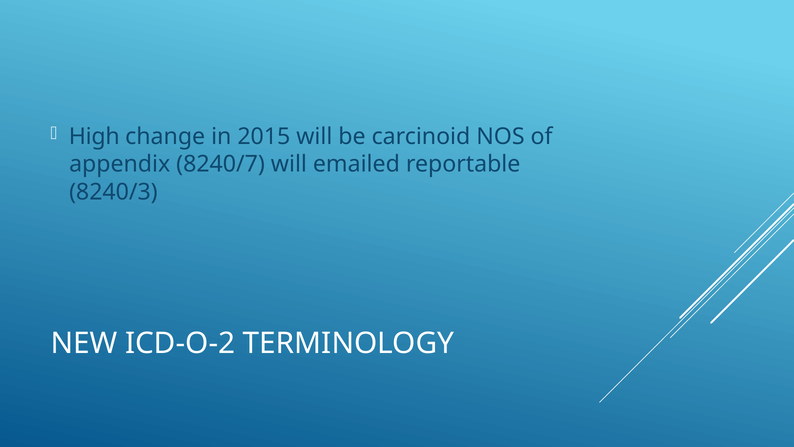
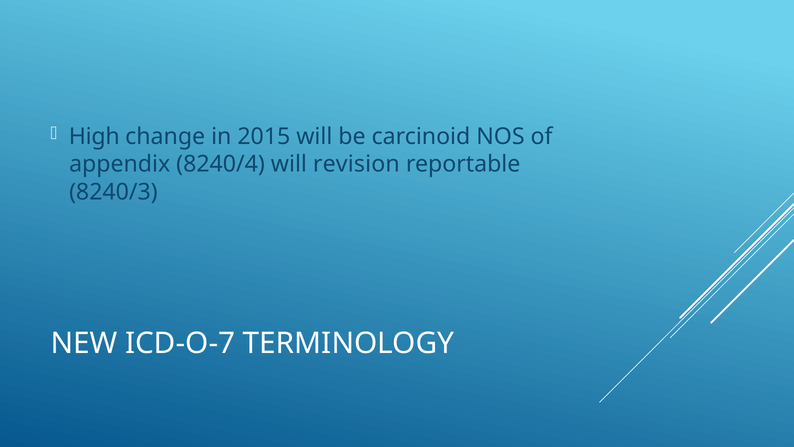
8240/7: 8240/7 -> 8240/4
emailed: emailed -> revision
ICD-O-2: ICD-O-2 -> ICD-O-7
